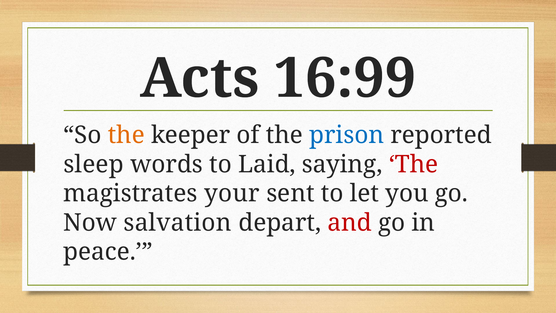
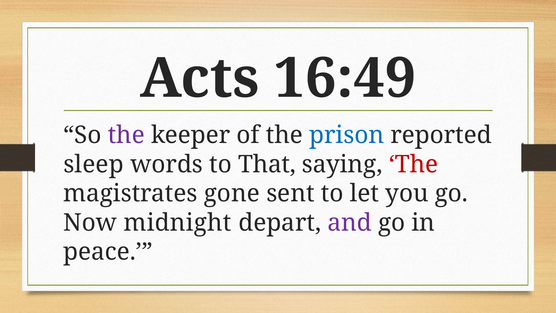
16:99: 16:99 -> 16:49
the at (126, 135) colour: orange -> purple
Laid: Laid -> That
your: your -> gone
salvation: salvation -> midnight
and colour: red -> purple
